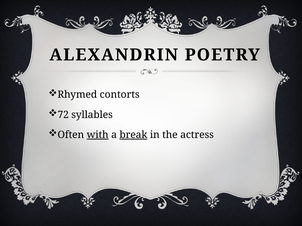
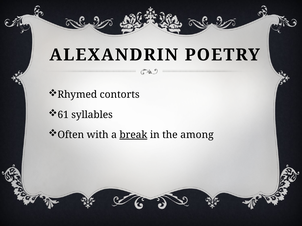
72: 72 -> 61
with underline: present -> none
actress: actress -> among
